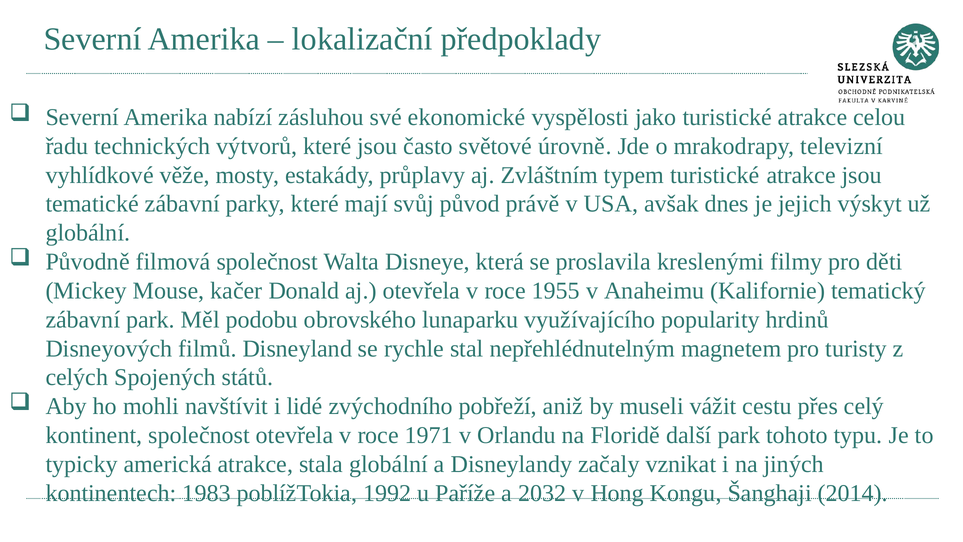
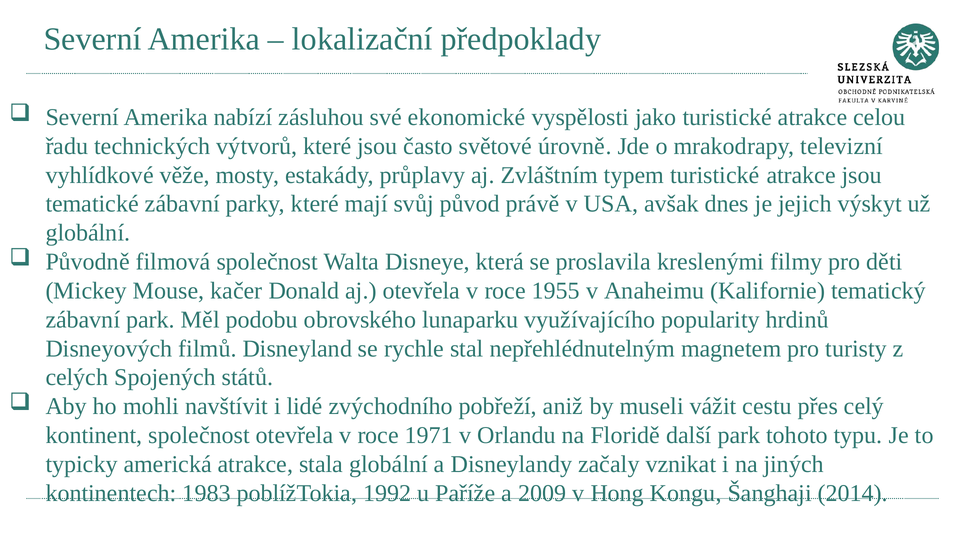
2032: 2032 -> 2009
